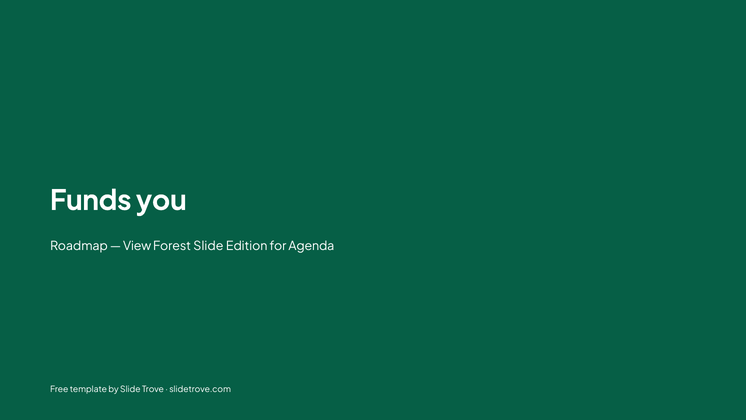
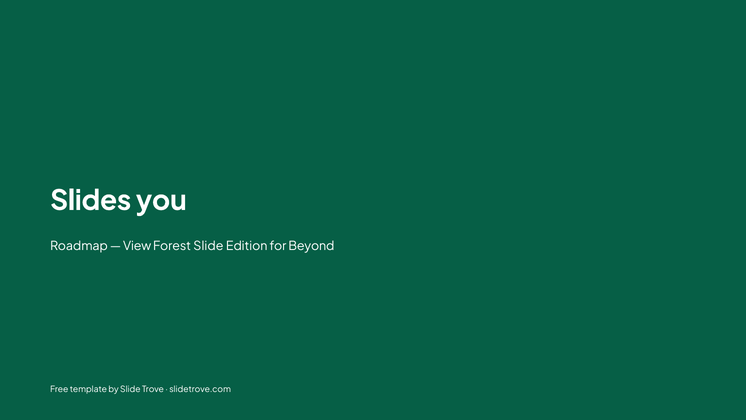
Funds: Funds -> Slides
Agenda: Agenda -> Beyond
